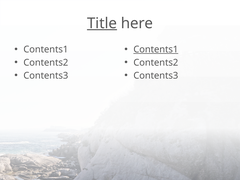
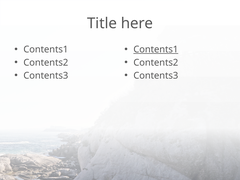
Title underline: present -> none
